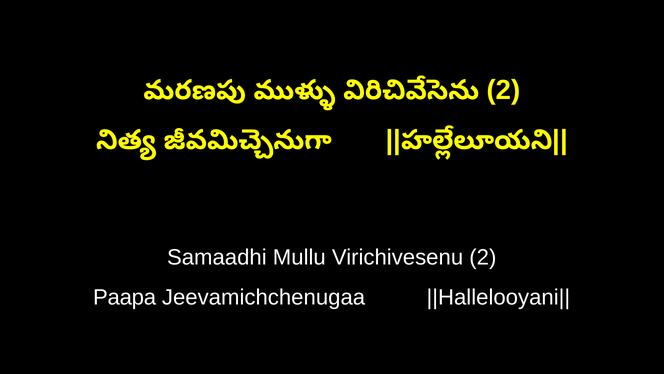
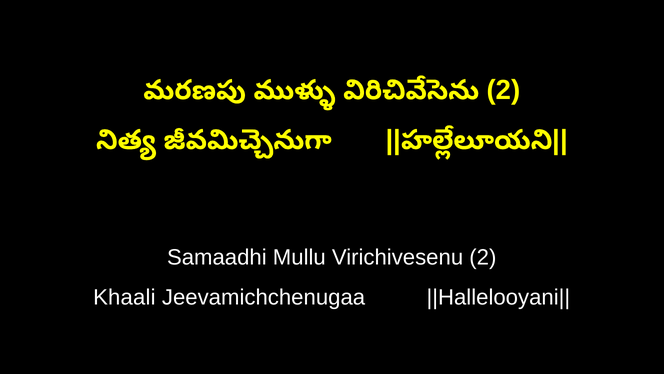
Paapa: Paapa -> Khaali
